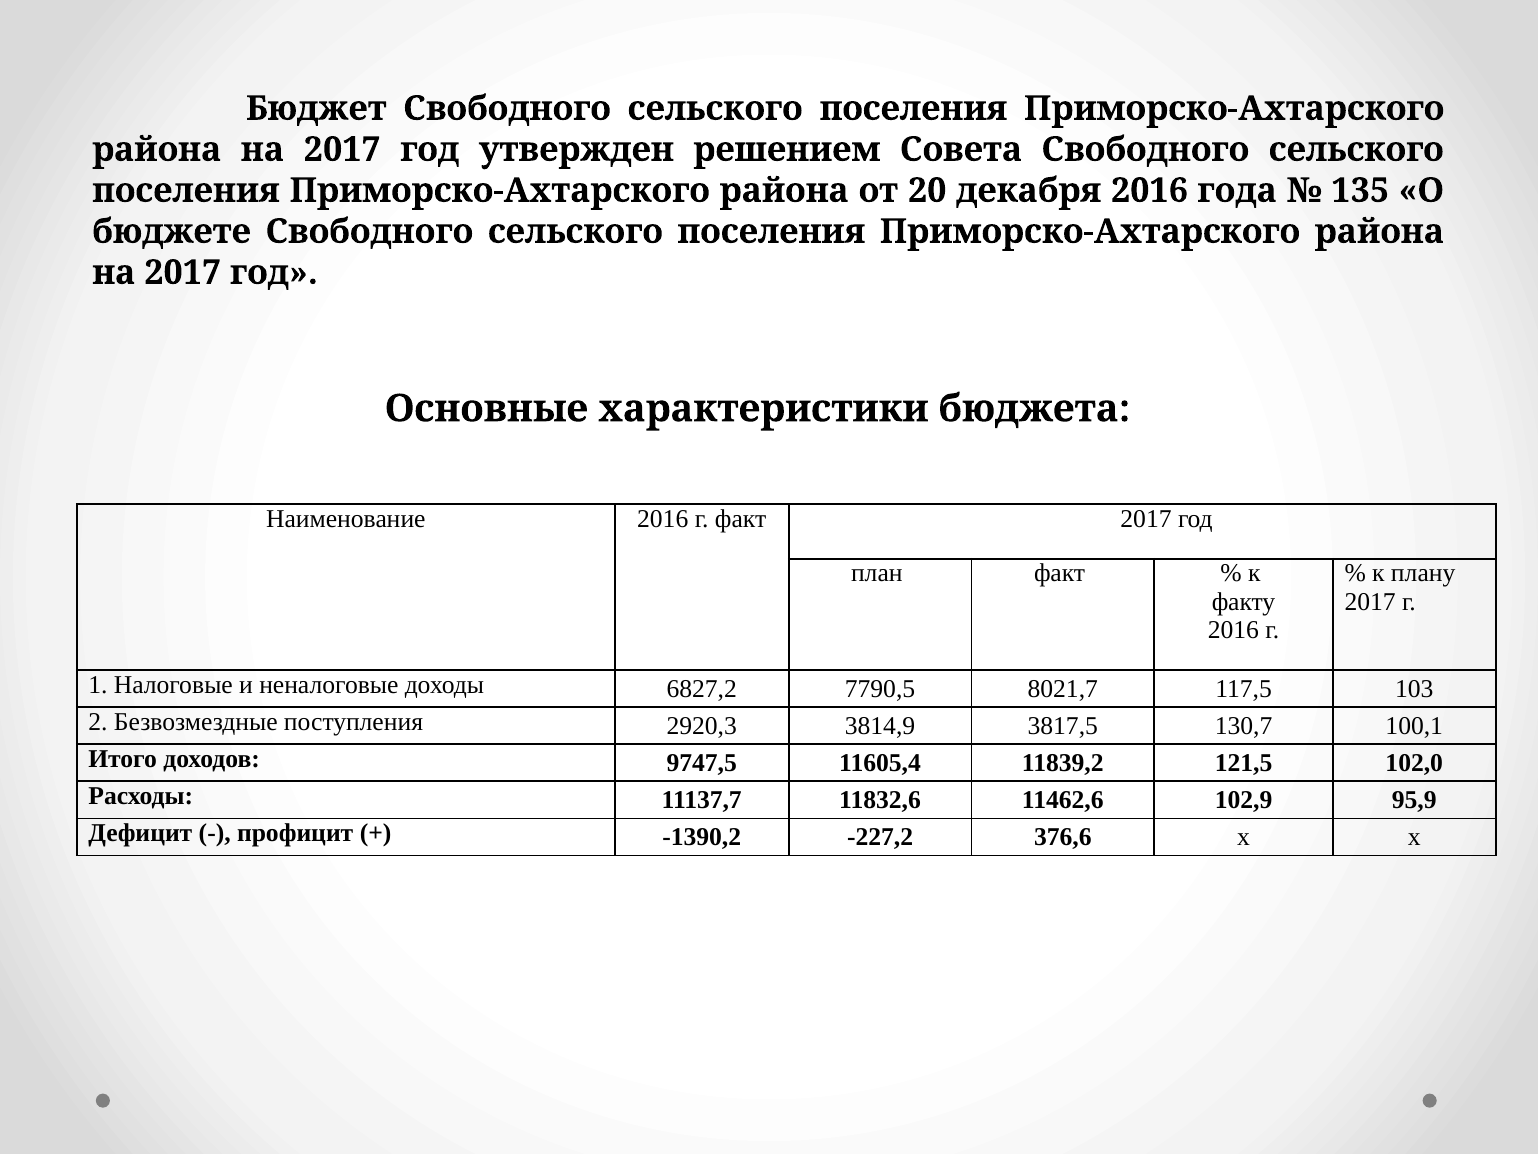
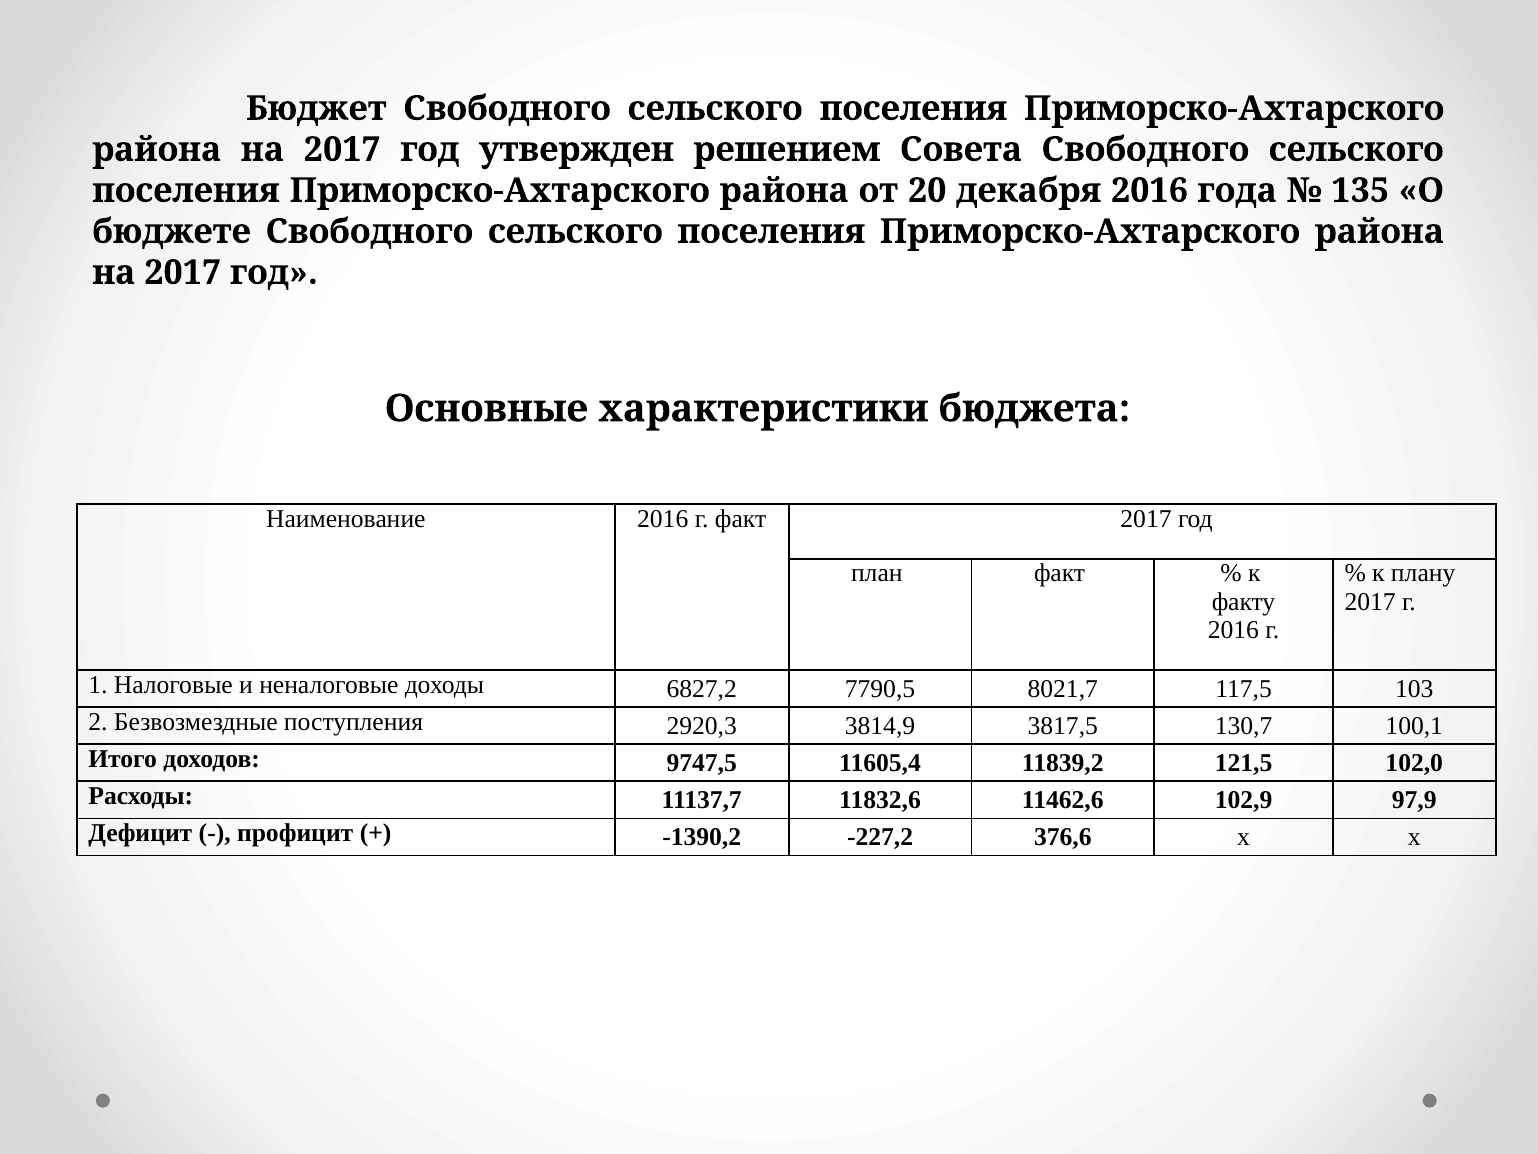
95,9: 95,9 -> 97,9
